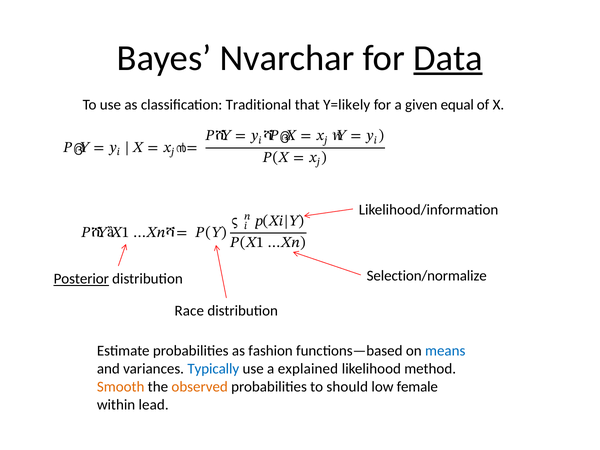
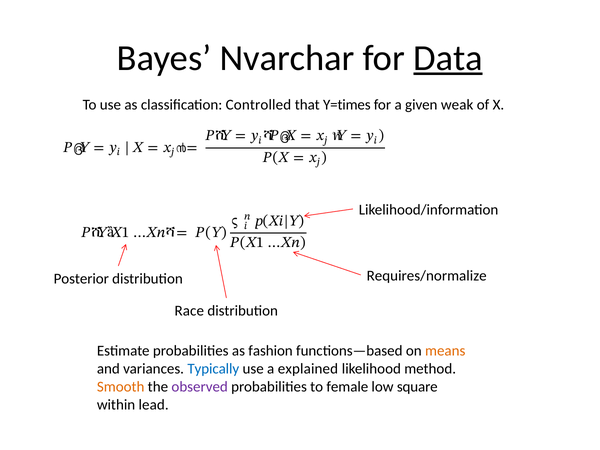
Traditional: Traditional -> Controlled
Y=likely: Y=likely -> Y=times
equal: equal -> weak
Selection/normalize: Selection/normalize -> Requires/normalize
Posterior underline: present -> none
means colour: blue -> orange
observed colour: orange -> purple
should: should -> female
female: female -> square
